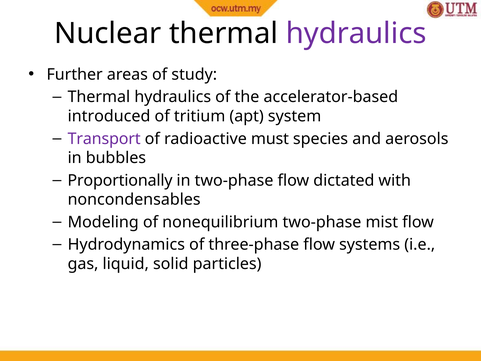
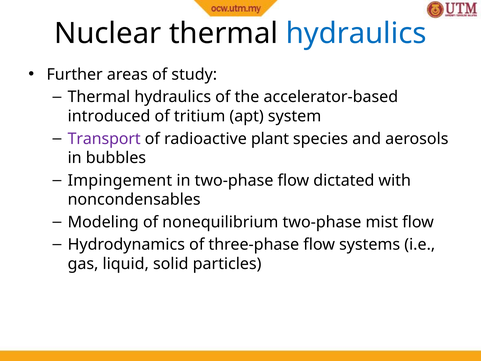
hydraulics at (356, 33) colour: purple -> blue
must: must -> plant
Proportionally: Proportionally -> Impingement
